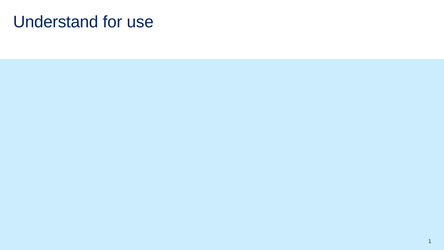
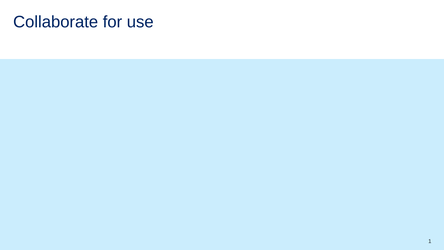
Understand: Understand -> Collaborate
